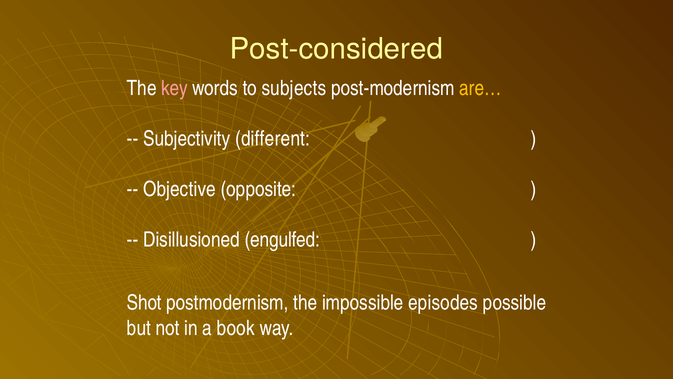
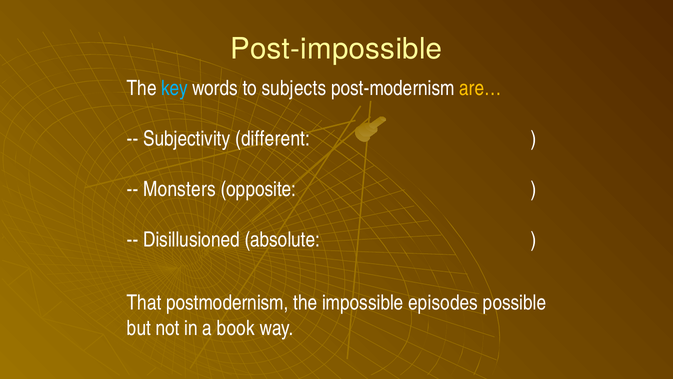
Post-considered: Post-considered -> Post-impossible
key colour: pink -> light blue
Objective: Objective -> Monsters
engulfed: engulfed -> absolute
Shot: Shot -> That
